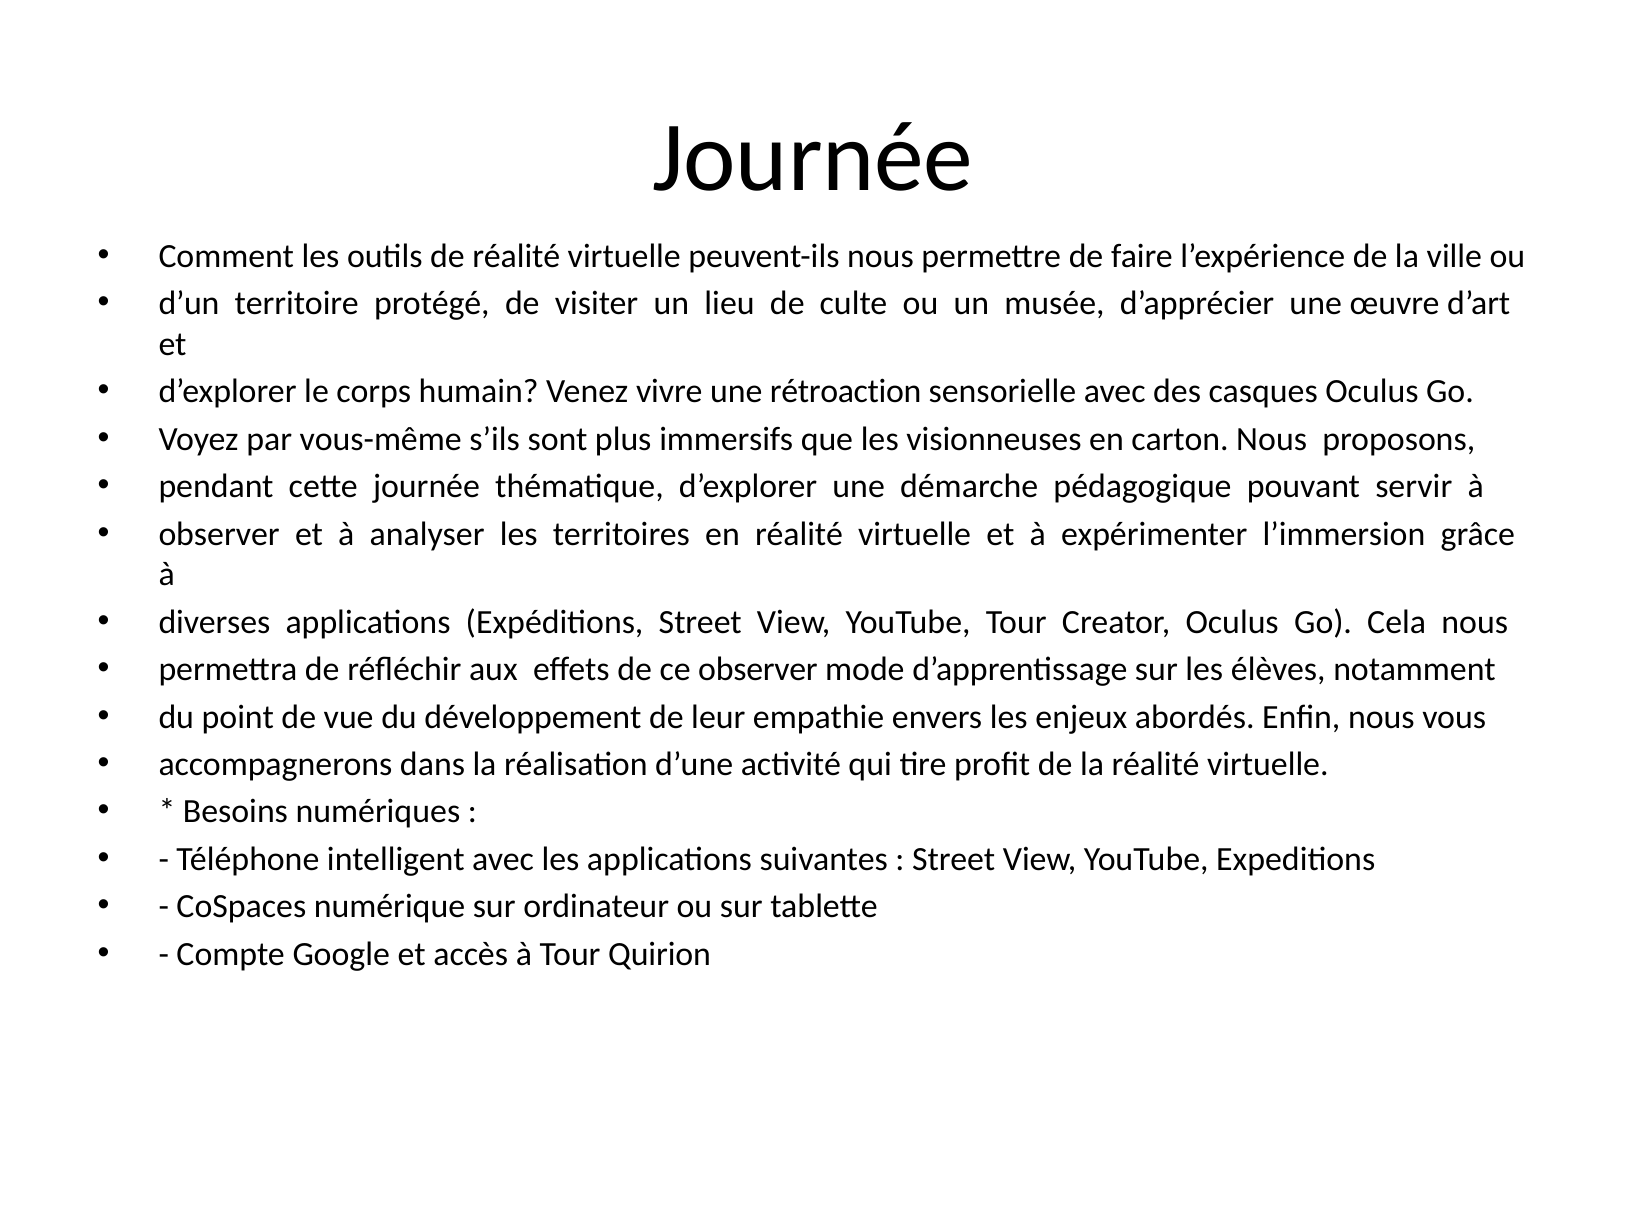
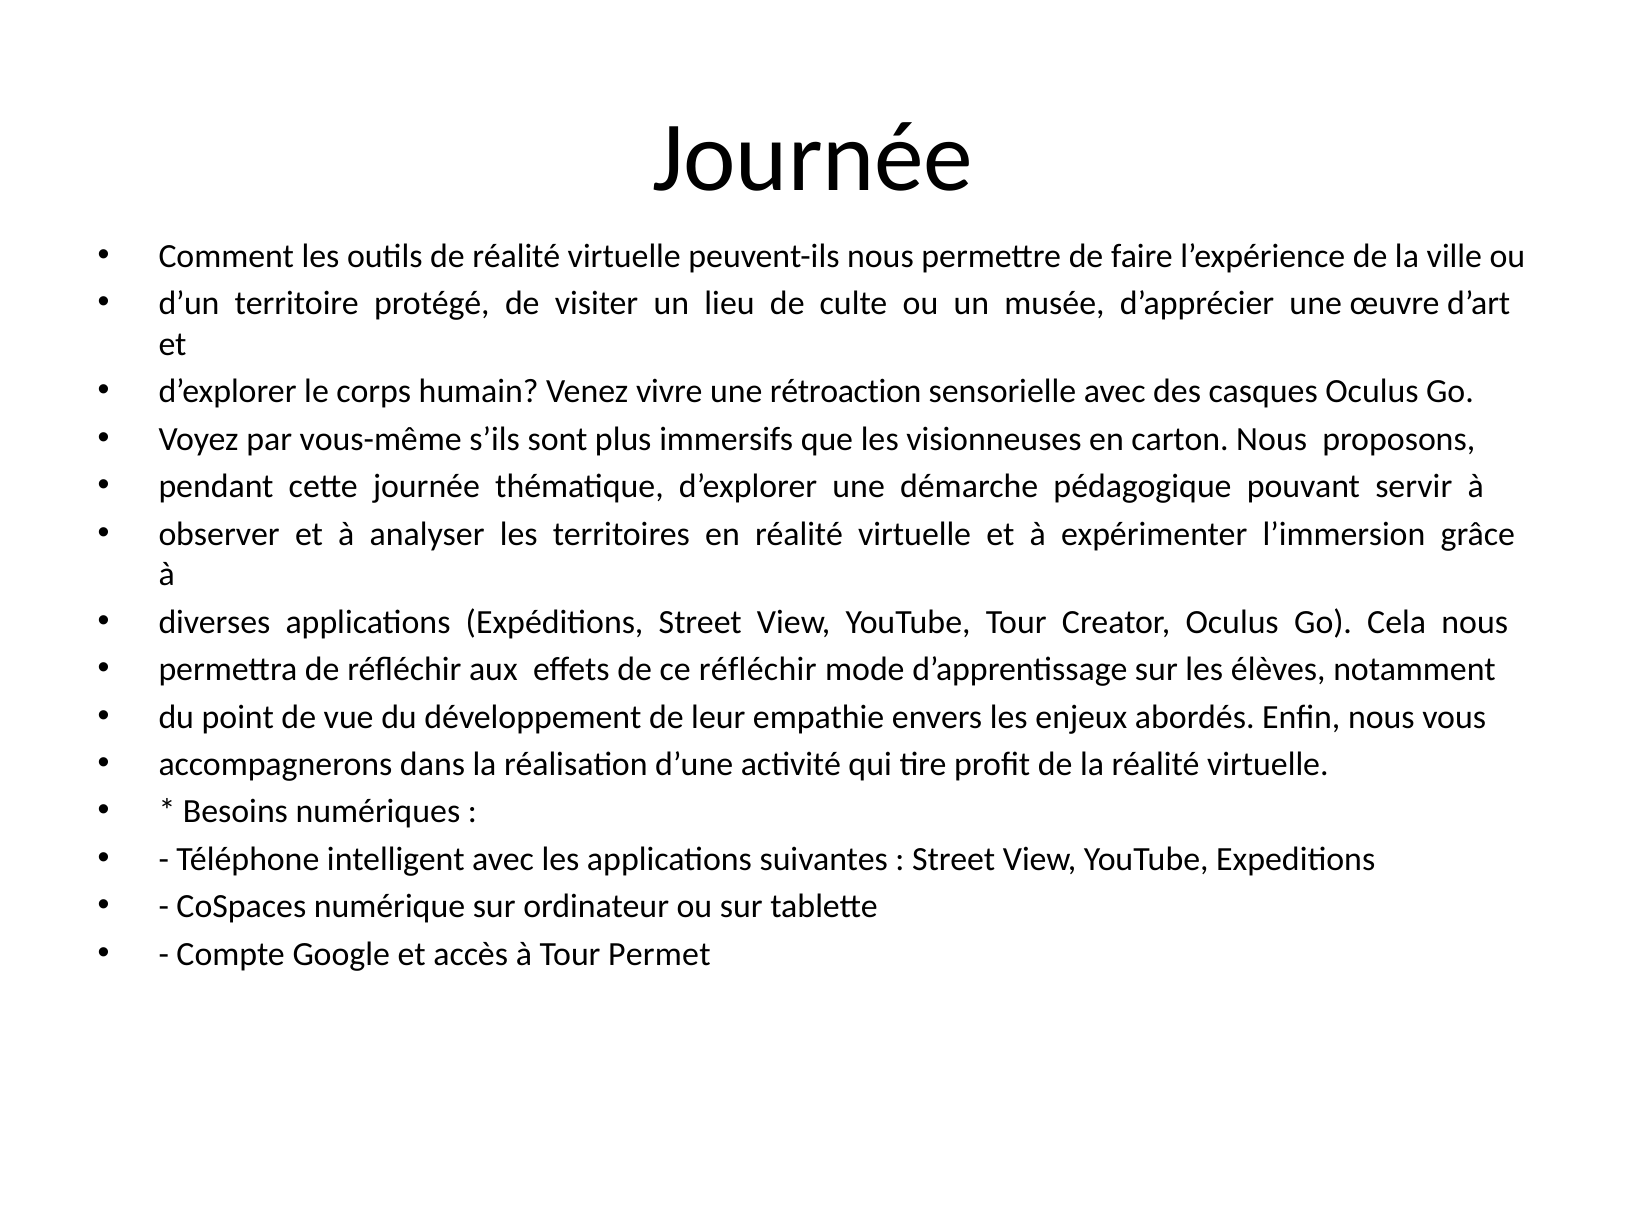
ce observer: observer -> réfléchir
Quirion: Quirion -> Permet
